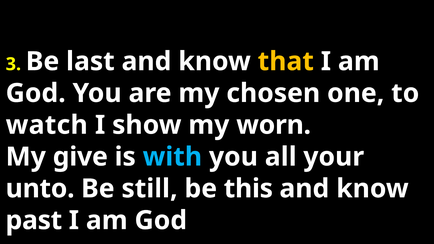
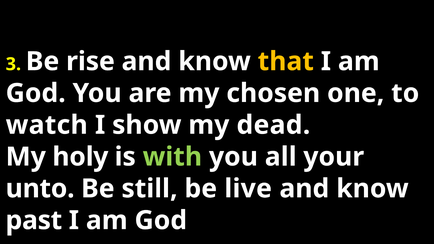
last: last -> rise
worn: worn -> dead
give: give -> holy
with colour: light blue -> light green
this: this -> live
